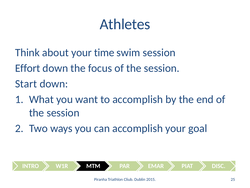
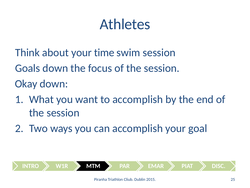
Effort: Effort -> Goals
Start: Start -> Okay
